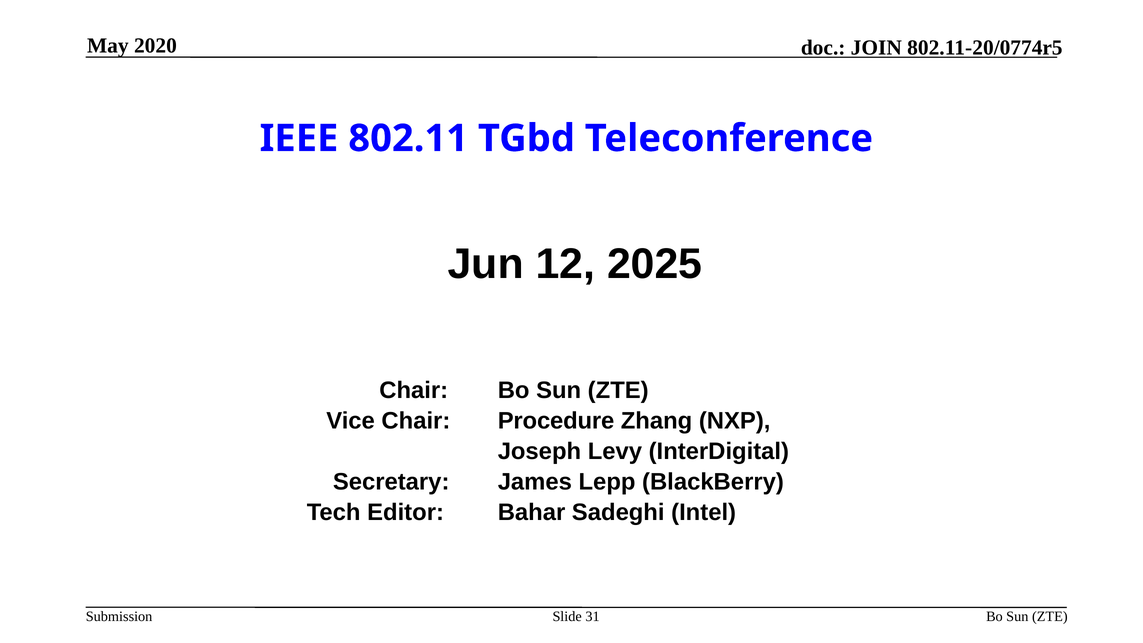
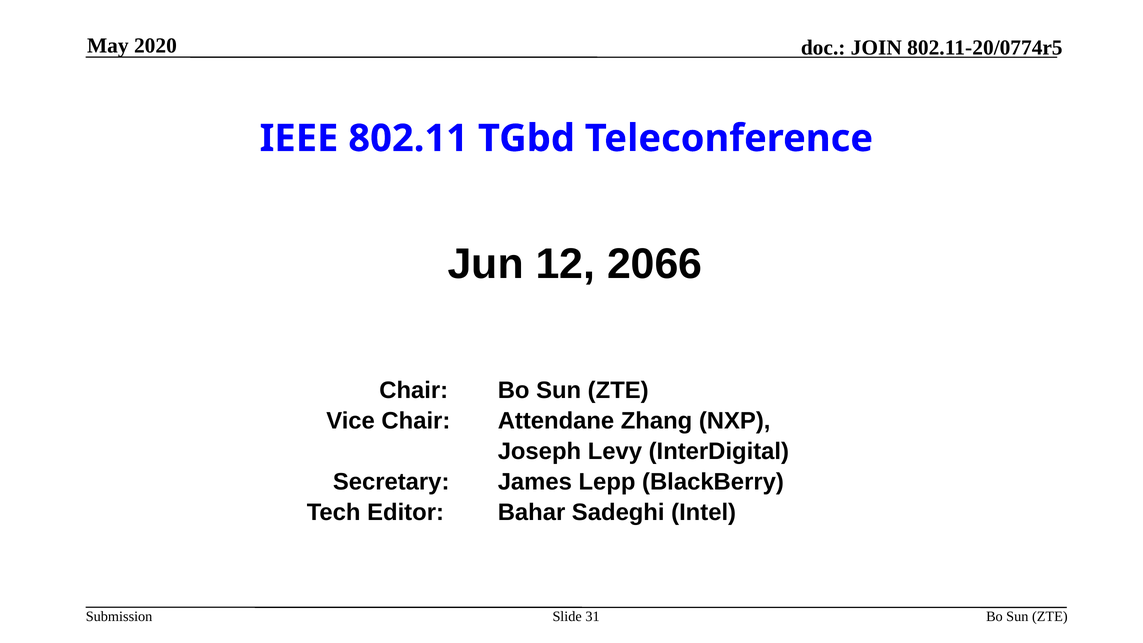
2025: 2025 -> 2066
Procedure: Procedure -> Attendane
